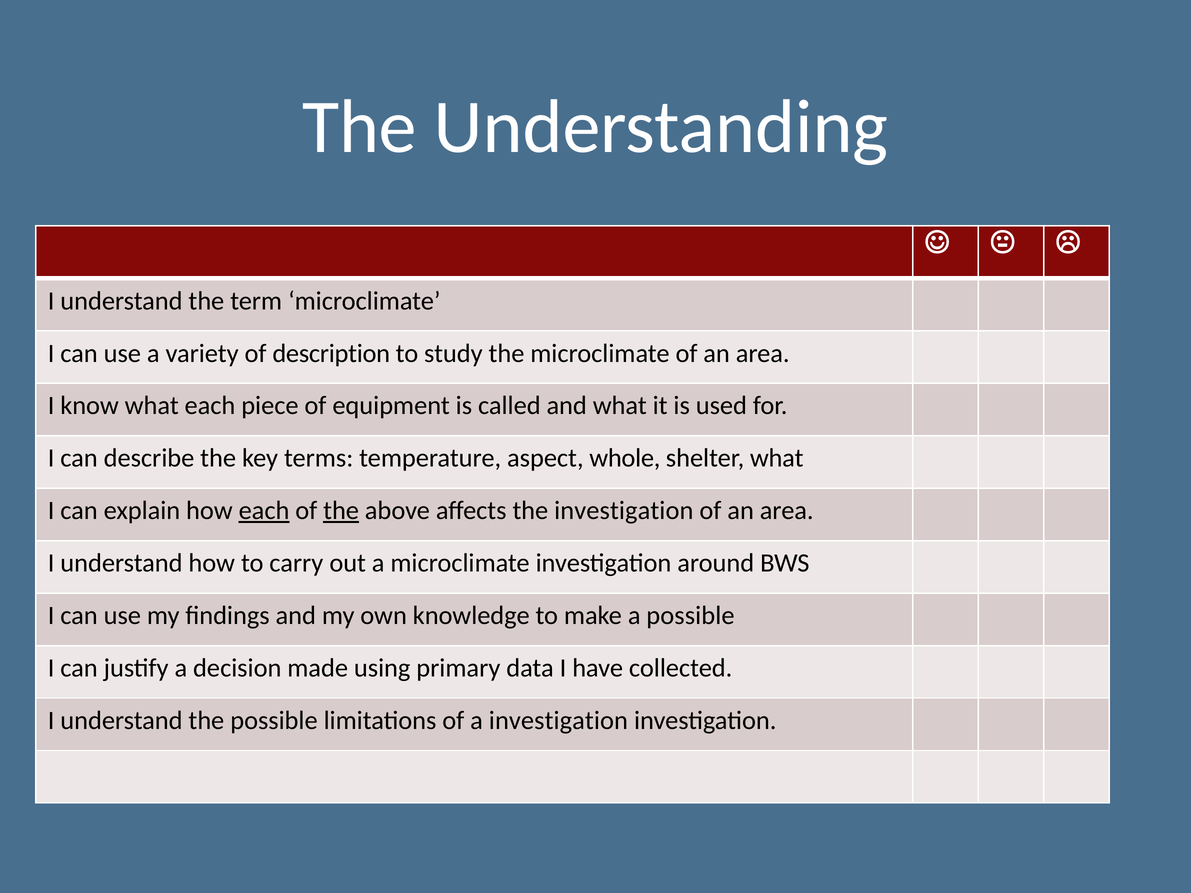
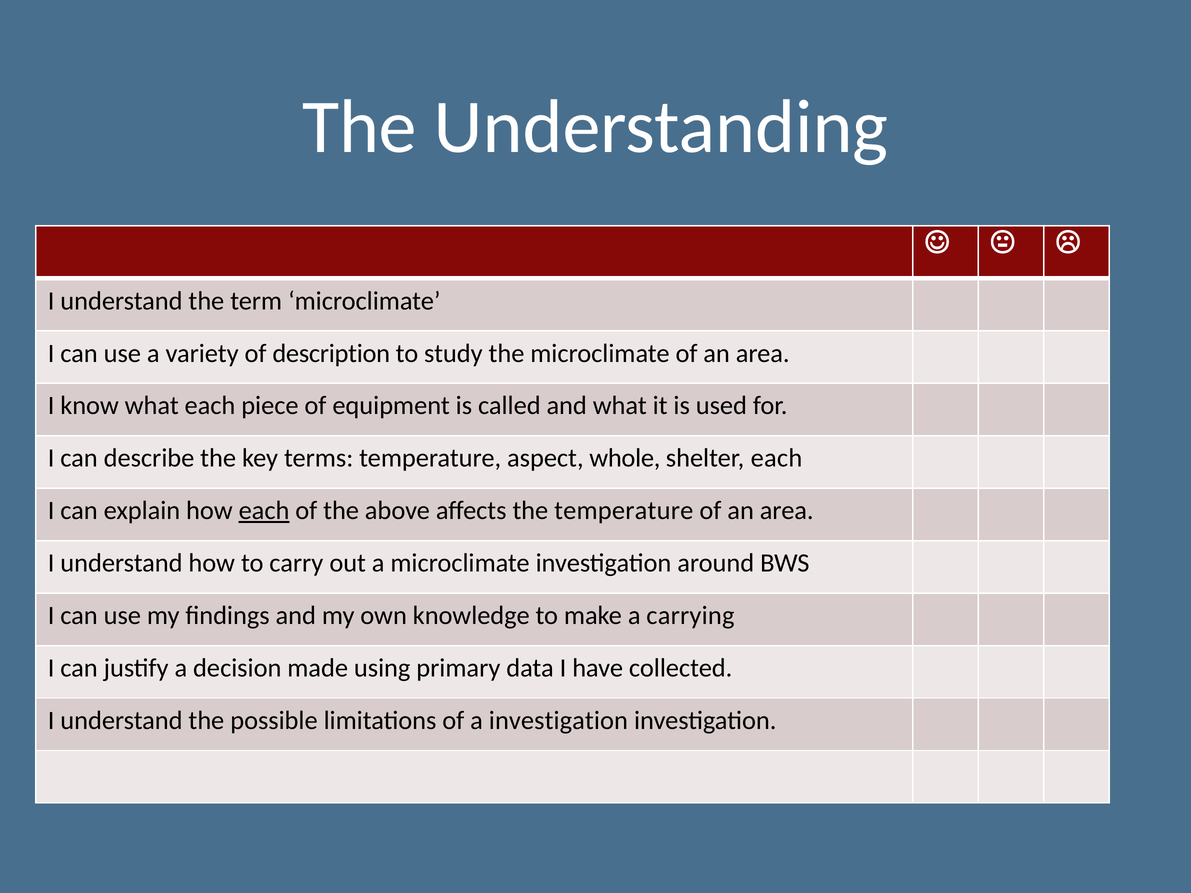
shelter what: what -> each
the at (341, 511) underline: present -> none
the investigation: investigation -> temperature
a possible: possible -> carrying
